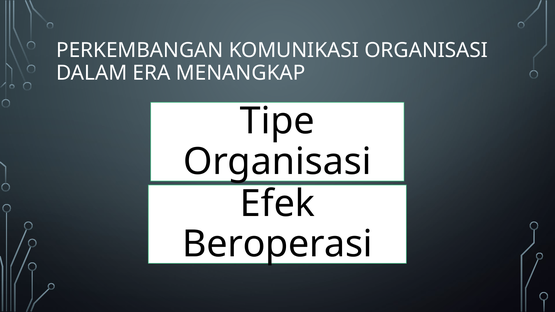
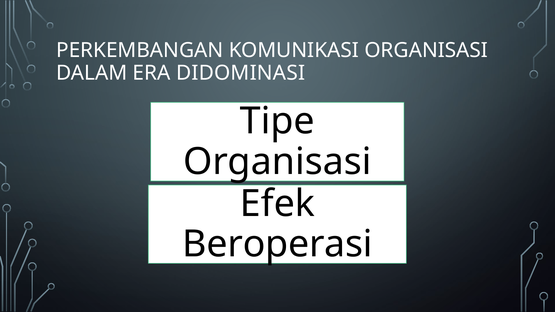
MENANGKAP: MENANGKAP -> DIDOMINASI
